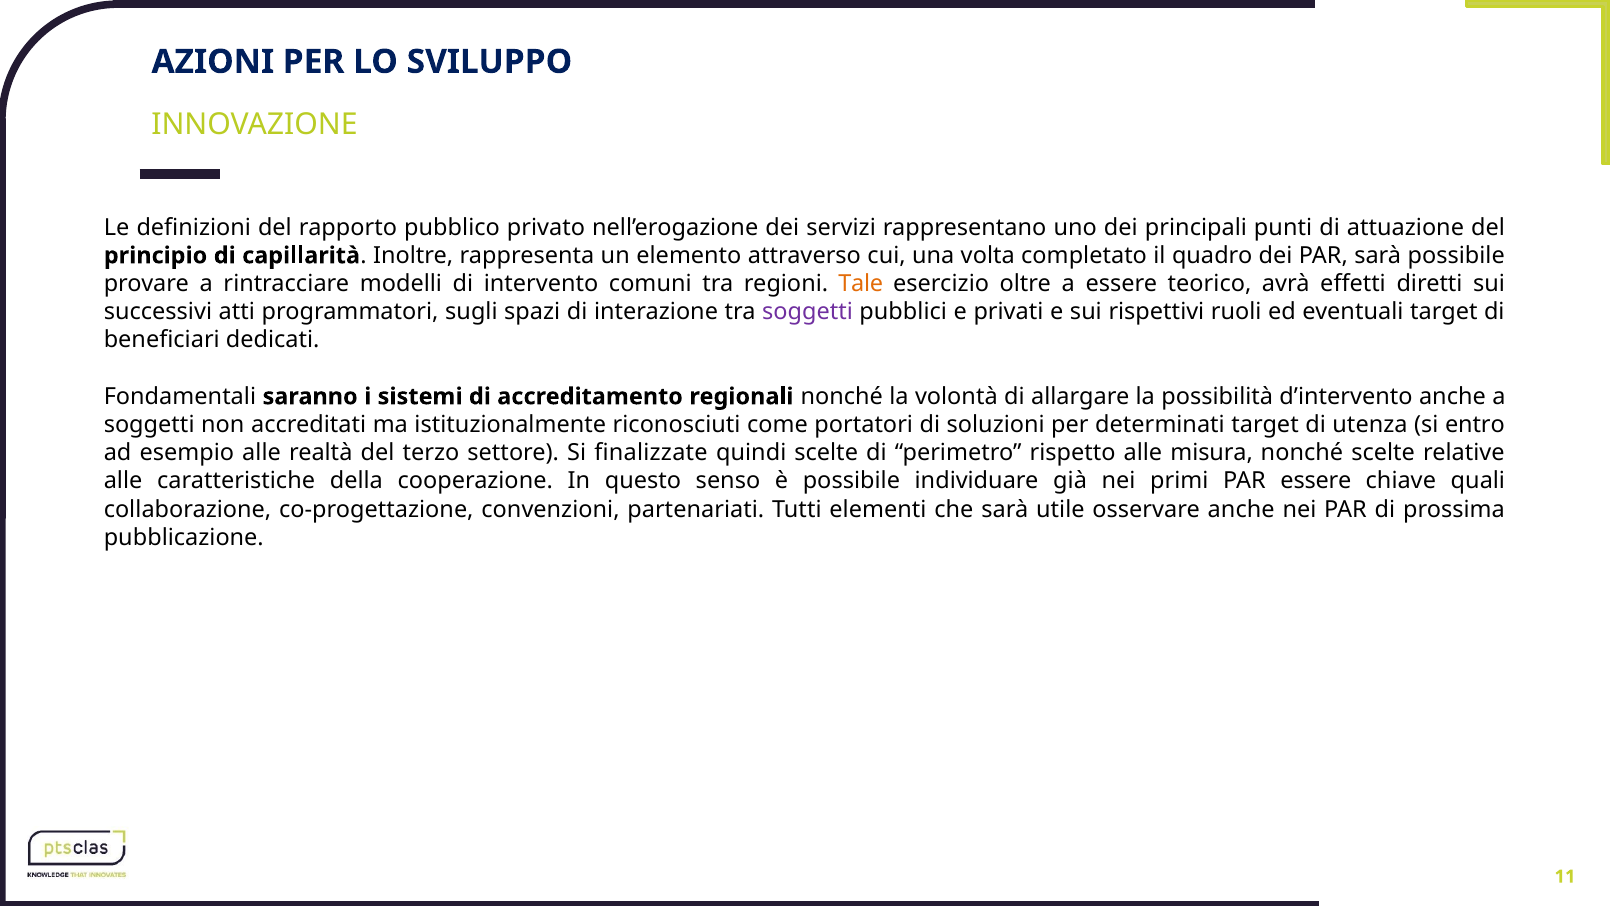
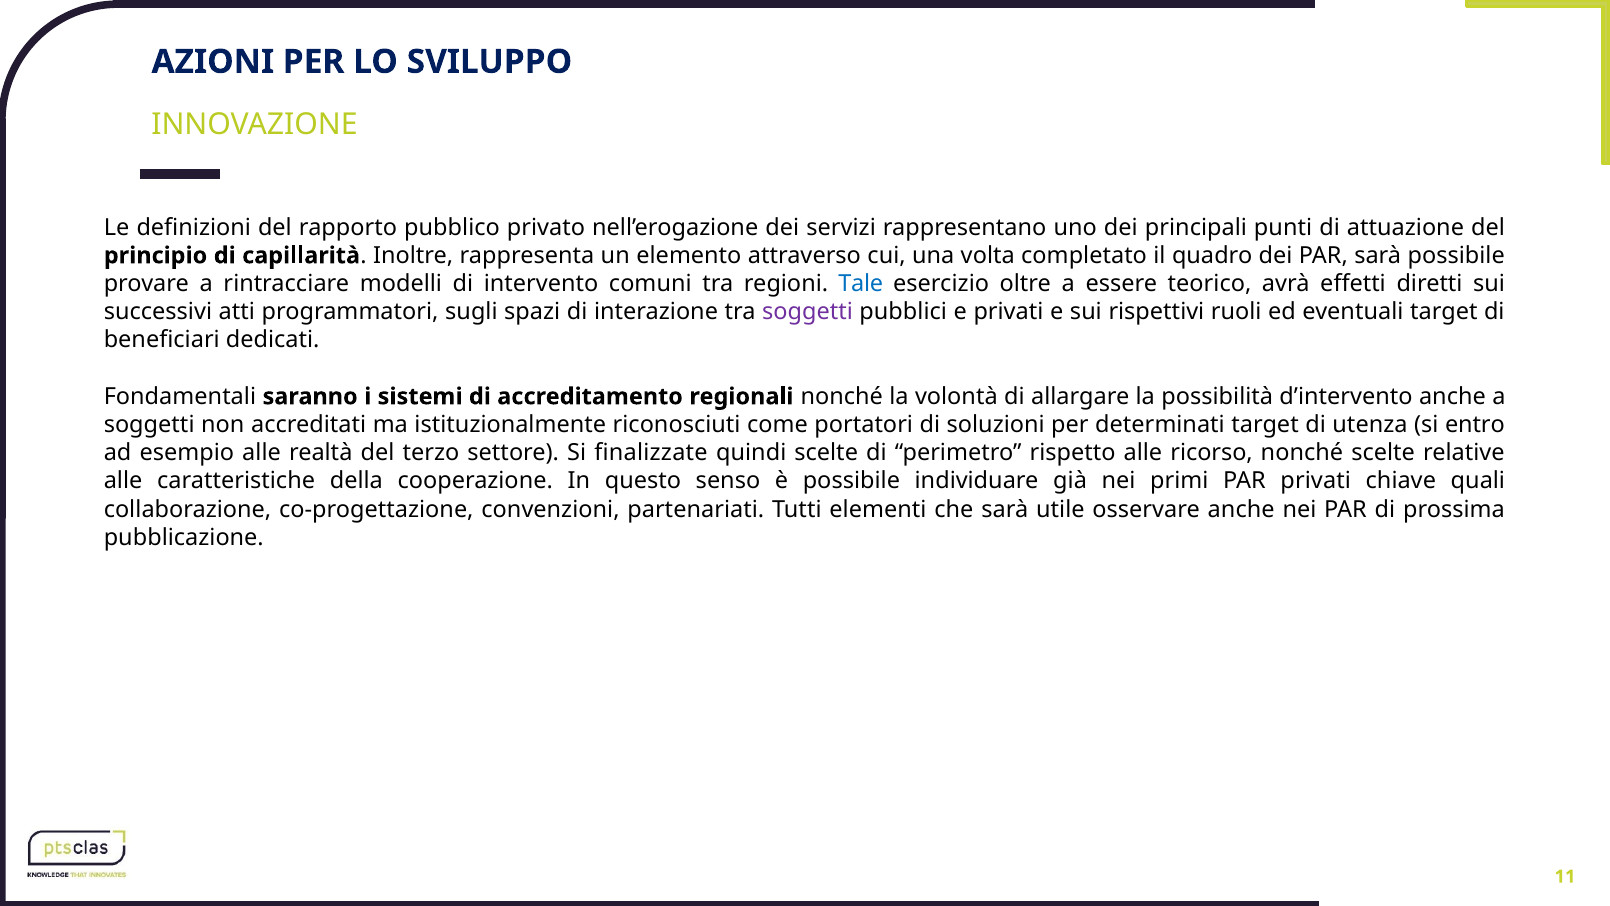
Tale colour: orange -> blue
misura: misura -> ricorso
PAR essere: essere -> privati
